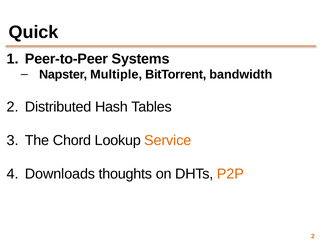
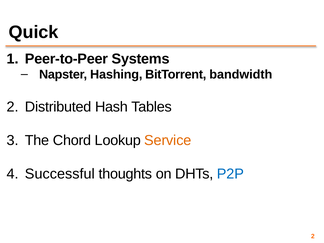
Multiple: Multiple -> Hashing
Downloads: Downloads -> Successful
P2P colour: orange -> blue
